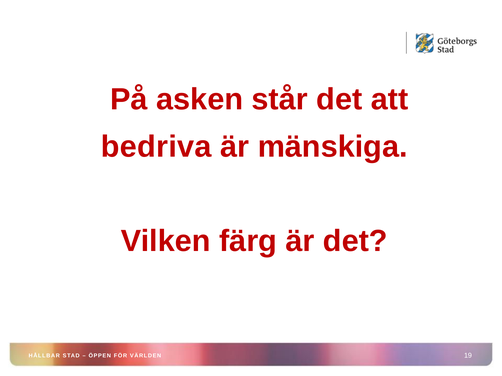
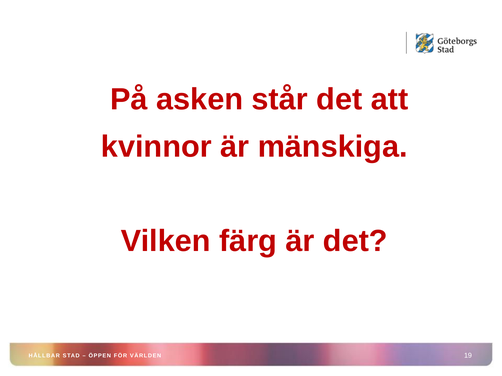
bedriva: bedriva -> kvinnor
